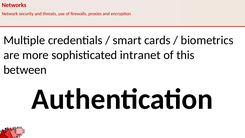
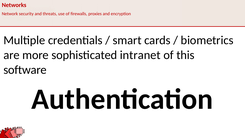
between: between -> software
